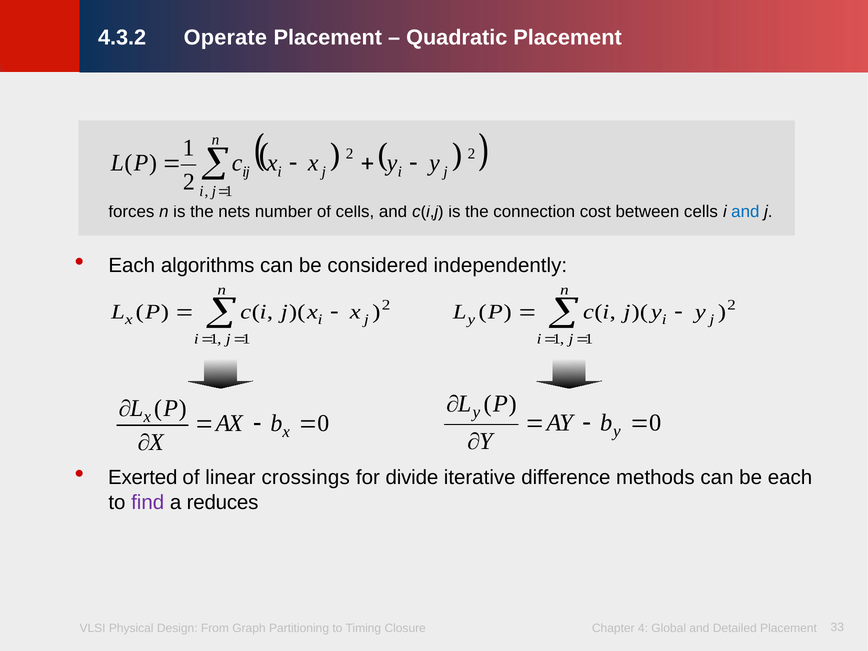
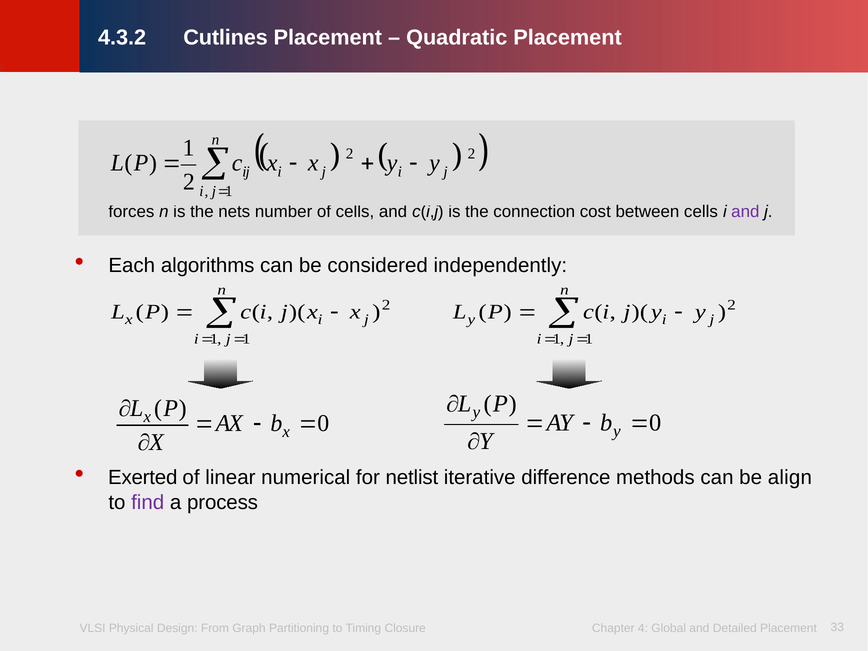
Operate: Operate -> Cutlines
and at (745, 212) colour: blue -> purple
crossings: crossings -> numerical
divide: divide -> netlist
be each: each -> align
reduces: reduces -> process
